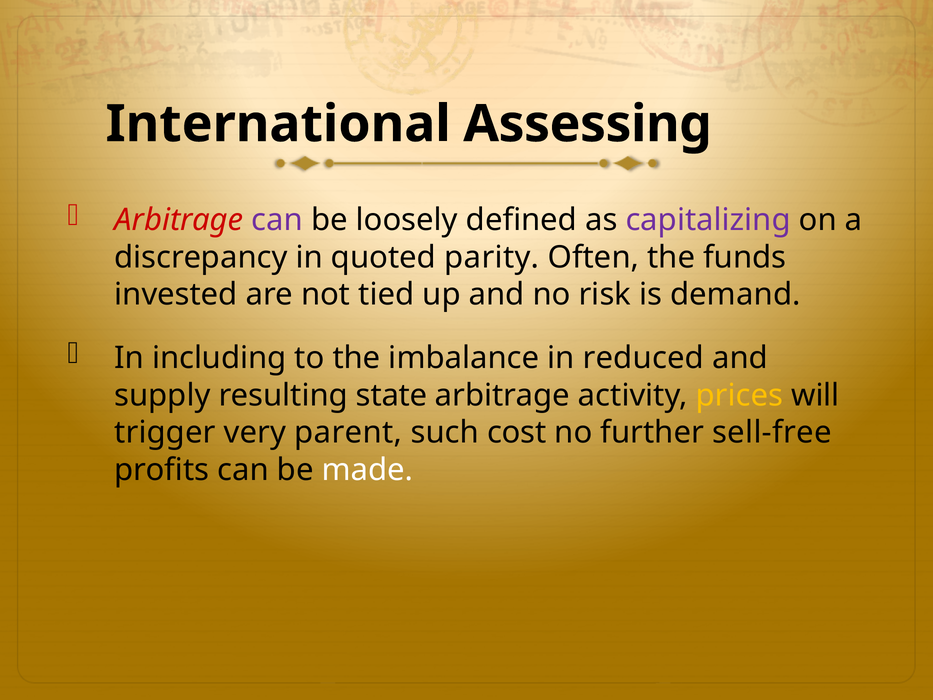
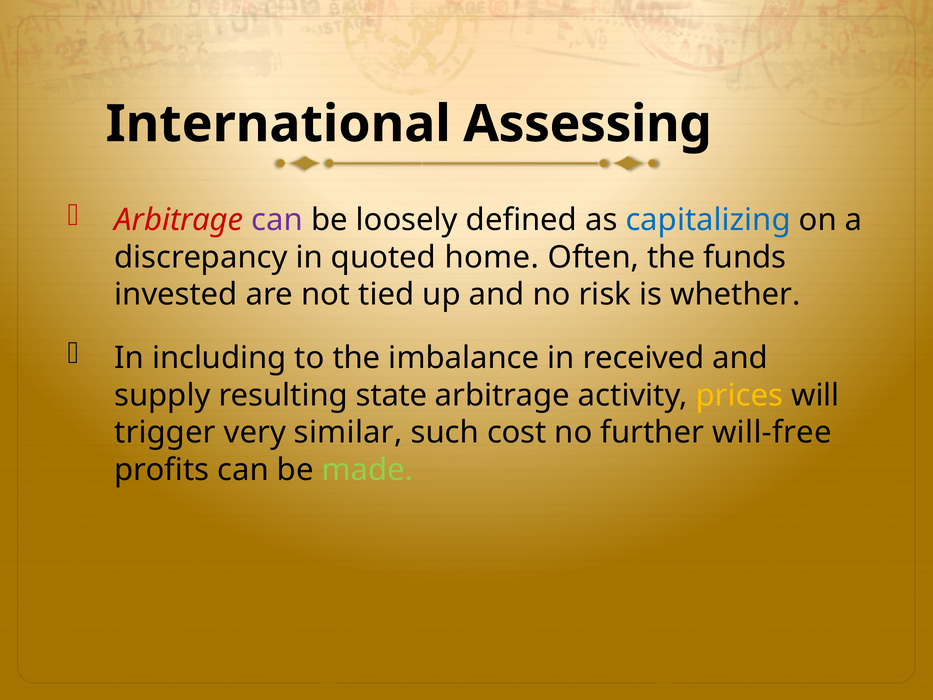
capitalizing colour: purple -> blue
parity: parity -> home
demand: demand -> whether
reduced: reduced -> received
parent: parent -> similar
sell-free: sell-free -> will-free
made colour: white -> light green
